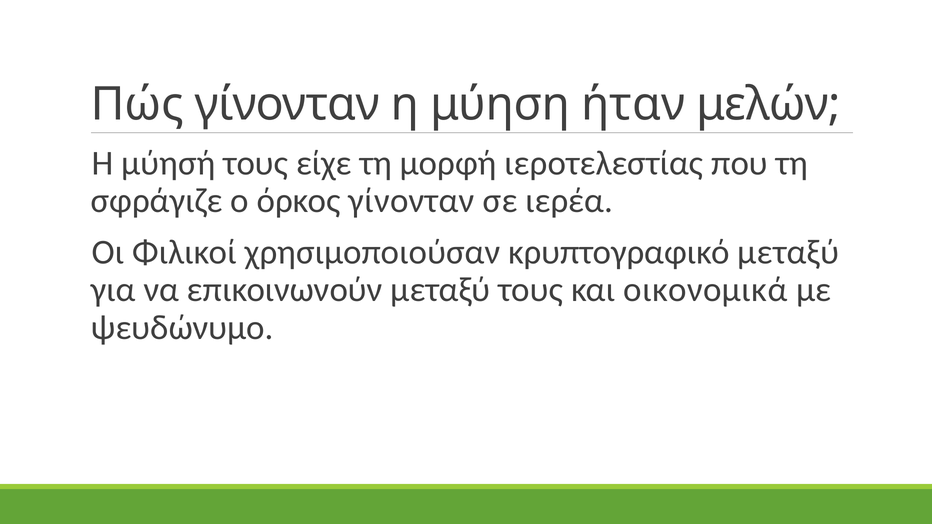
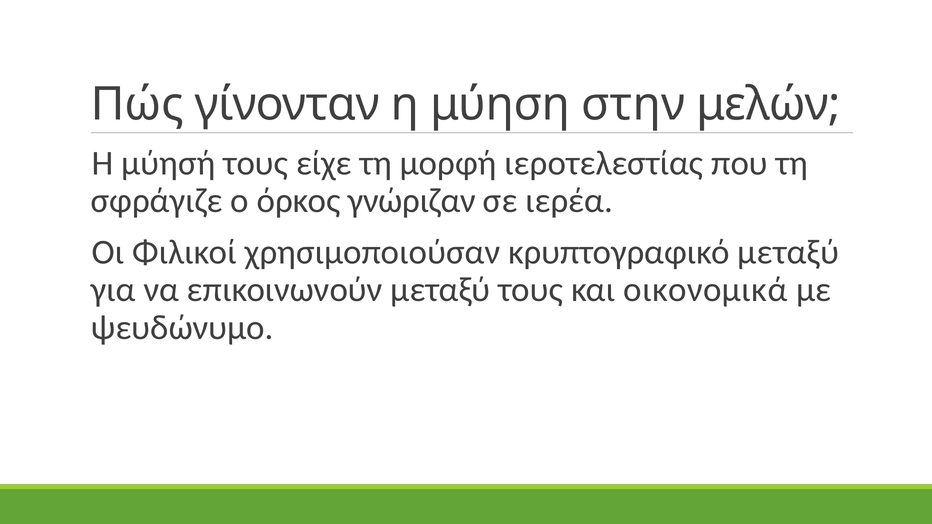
ήταν: ήταν -> στην
όρκος γίνονταν: γίνονταν -> γνώριζαν
